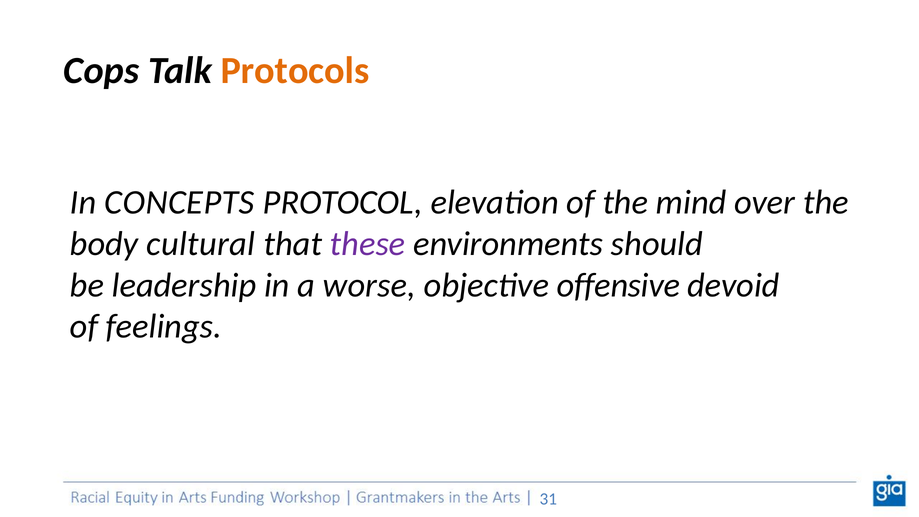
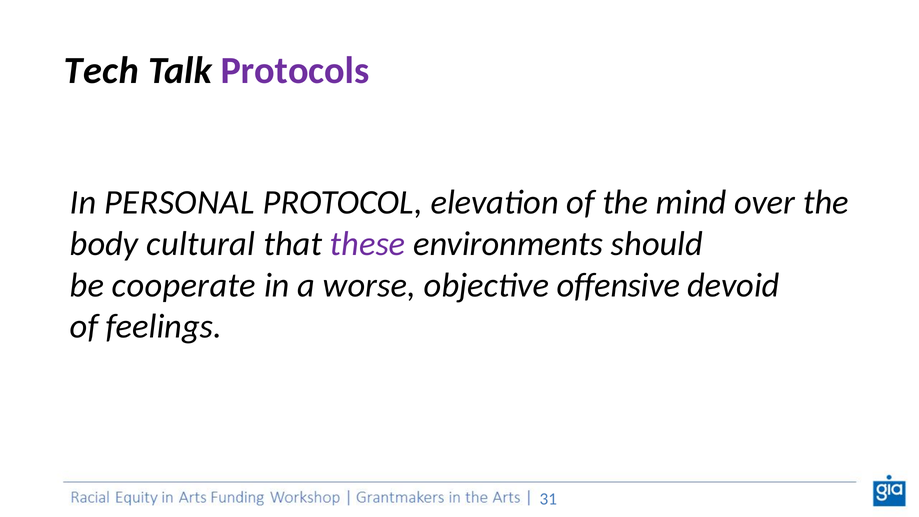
Cops: Cops -> Tech
Protocols colour: orange -> purple
CONCEPTS: CONCEPTS -> PERSONAL
leadership: leadership -> cooperate
